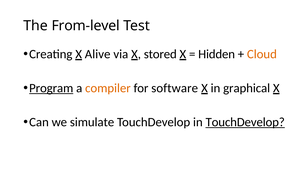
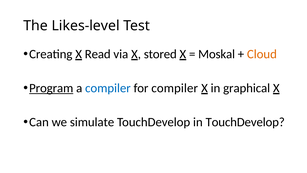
From-level: From-level -> Likes-level
Alive: Alive -> Read
Hidden: Hidden -> Moskal
compiler at (108, 88) colour: orange -> blue
for software: software -> compiler
TouchDevelop at (245, 122) underline: present -> none
